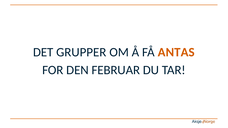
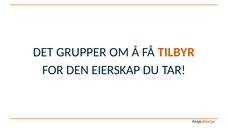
ANTAS: ANTAS -> TILBYR
FEBRUAR: FEBRUAR -> EIERSKAP
